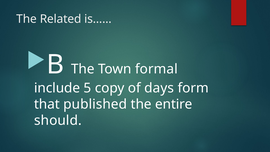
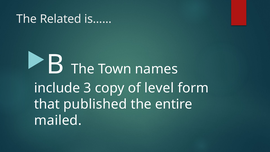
formal: formal -> names
5: 5 -> 3
days: days -> level
should: should -> mailed
